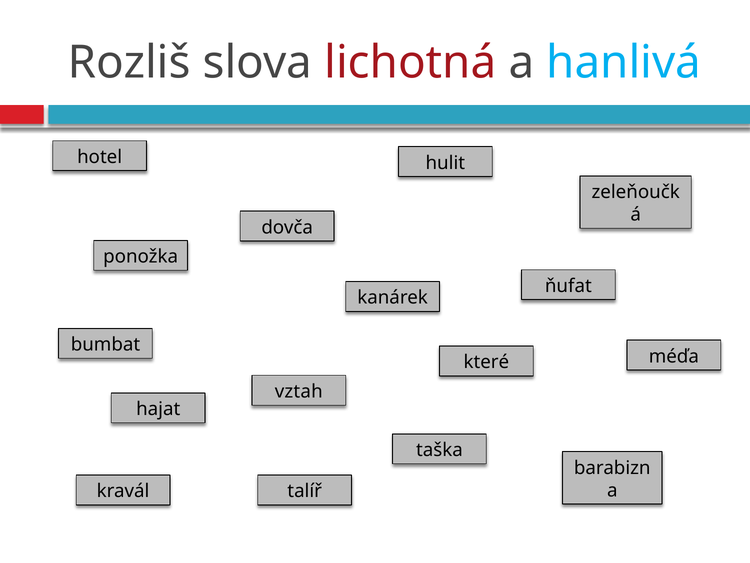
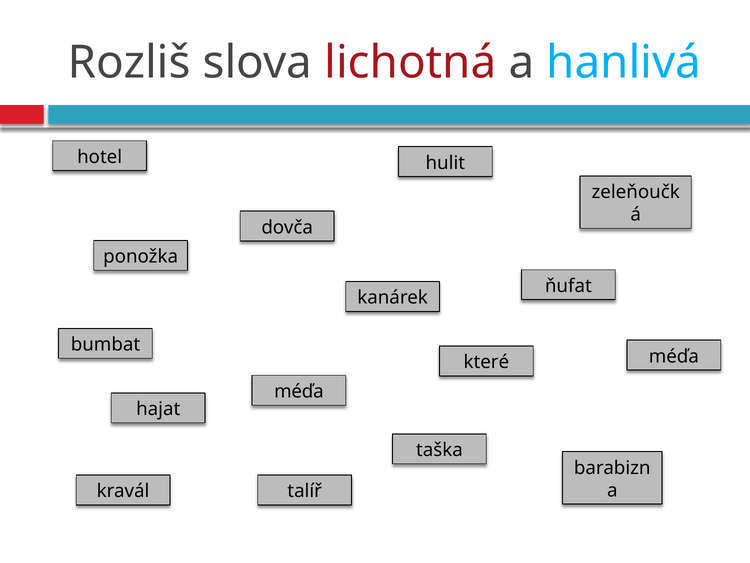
vztah at (299, 391): vztah -> méďa
